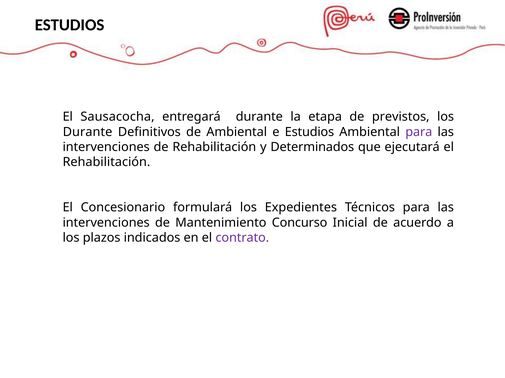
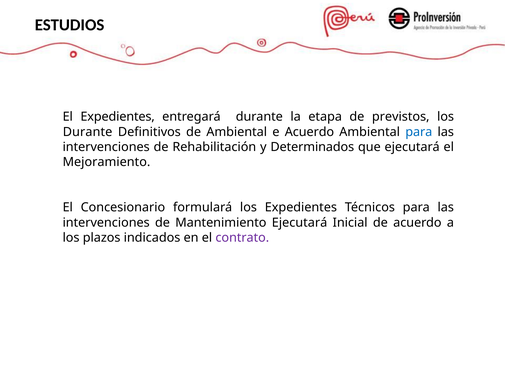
El Sausacocha: Sausacocha -> Expedientes
e Estudios: Estudios -> Acuerdo
para at (419, 132) colour: purple -> blue
Rehabilitación at (106, 162): Rehabilitación -> Mejoramiento
Mantenimiento Concurso: Concurso -> Ejecutará
